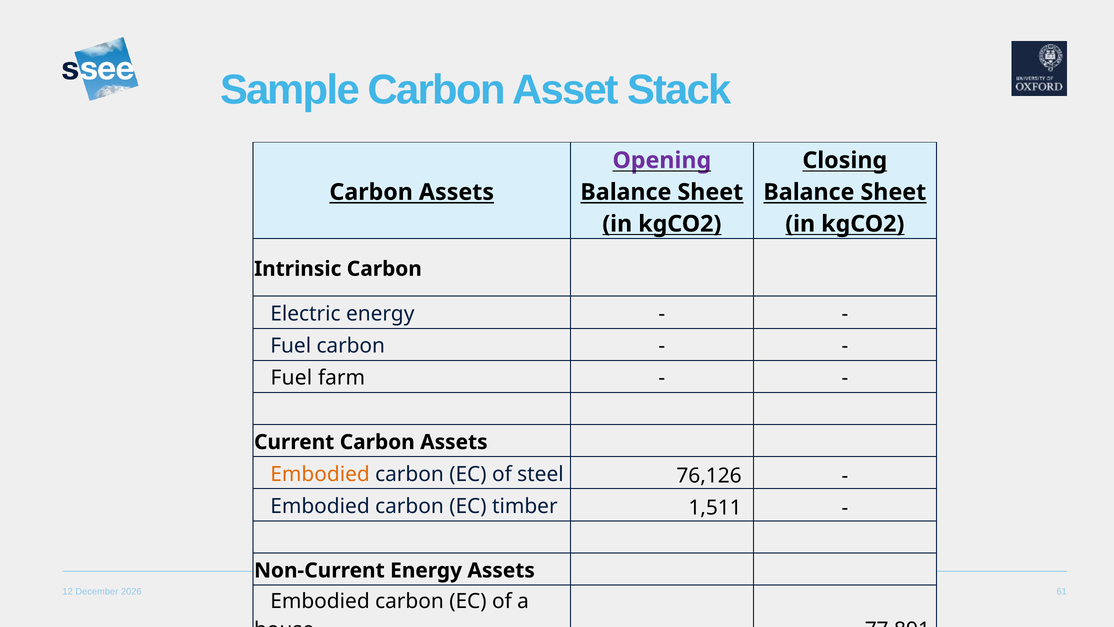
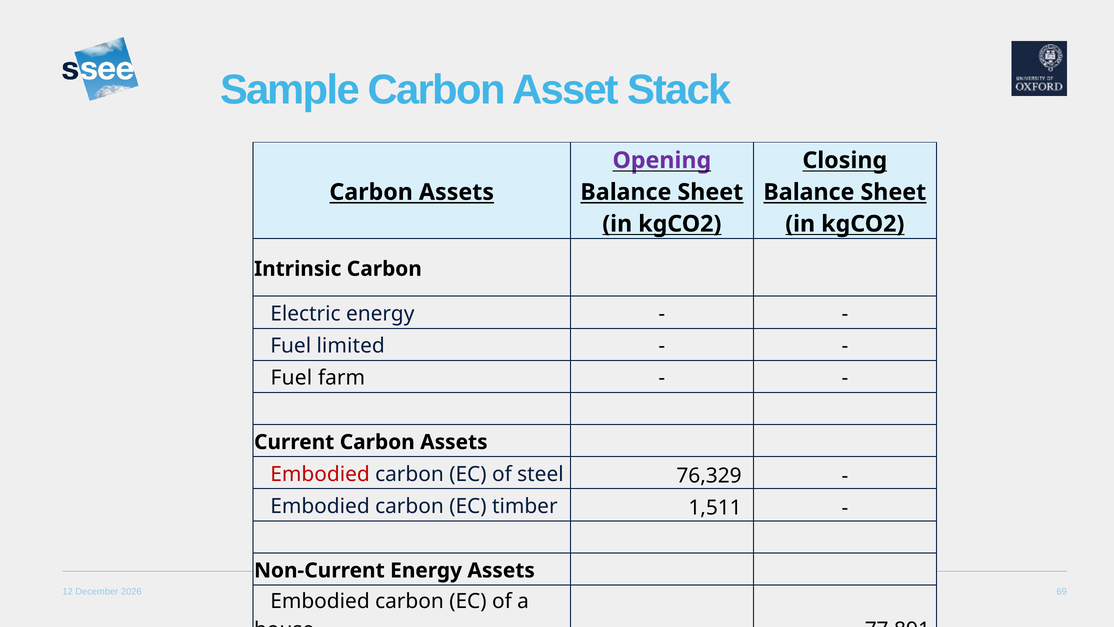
Fuel carbon: carbon -> limited
Embodied at (320, 474) colour: orange -> red
76,126: 76,126 -> 76,329
61: 61 -> 69
